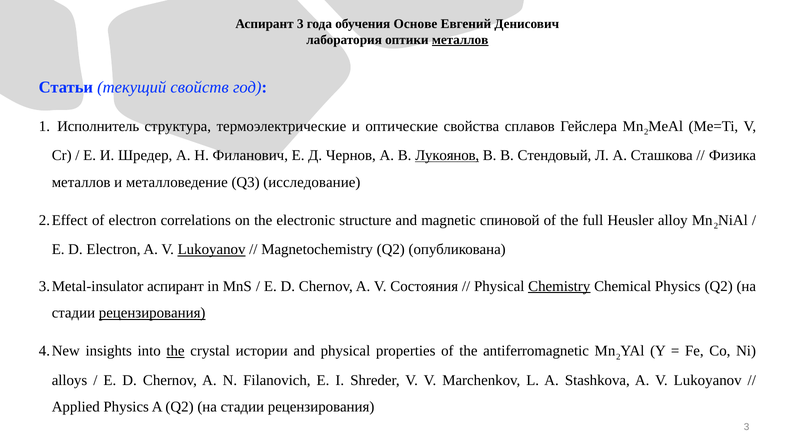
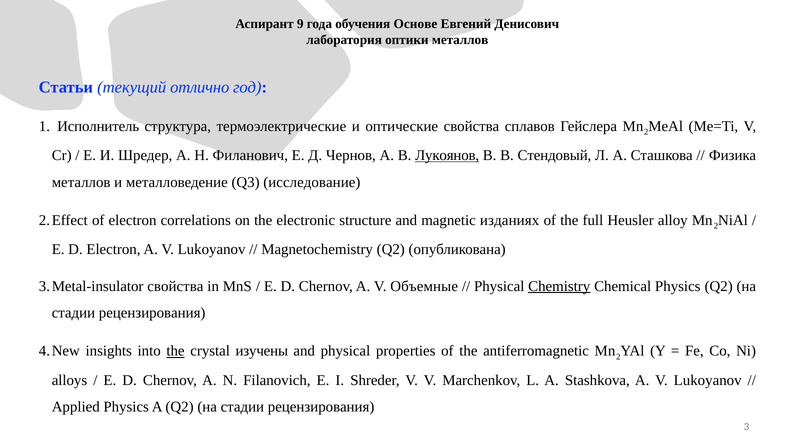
Аспирант 3: 3 -> 9
металлов at (460, 40) underline: present -> none
свойств: свойств -> отлично
спиновой: спиновой -> изданиях
Lukoyanov at (212, 250) underline: present -> none
аспирант at (175, 286): аспирант -> свойства
Состояния: Состояния -> Объемные
рецензирования at (152, 313) underline: present -> none
истории: истории -> изучены
